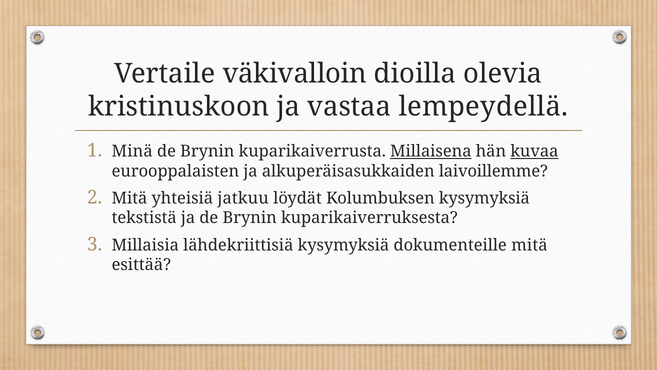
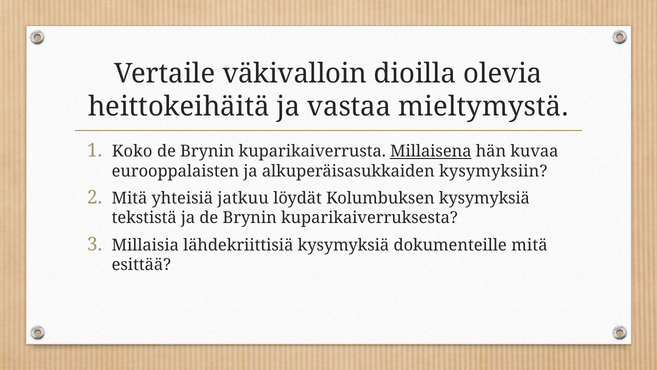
kristinuskoon: kristinuskoon -> heittokeihäitä
lempeydellä: lempeydellä -> mieltymystä
Minä: Minä -> Koko
kuvaa underline: present -> none
laivoillemme: laivoillemme -> kysymyksiin
